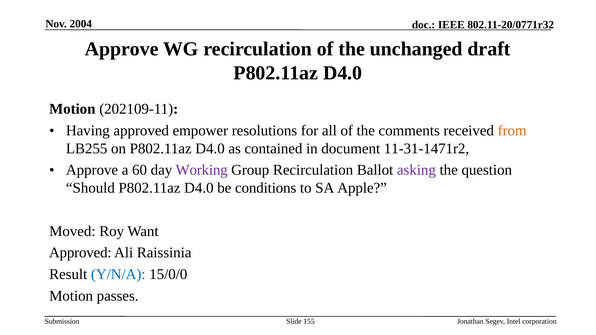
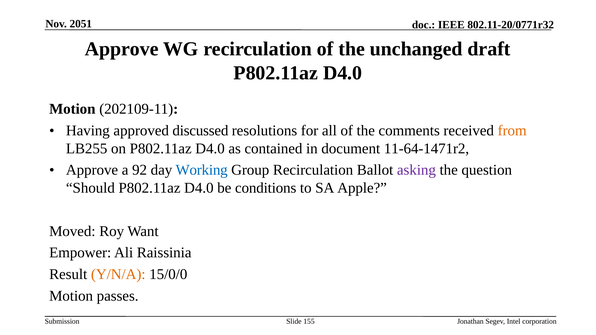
2004: 2004 -> 2051
empower: empower -> discussed
11-31-1471r2: 11-31-1471r2 -> 11-64-1471r2
60: 60 -> 92
Working colour: purple -> blue
Approved at (80, 253): Approved -> Empower
Y/N/A colour: blue -> orange
